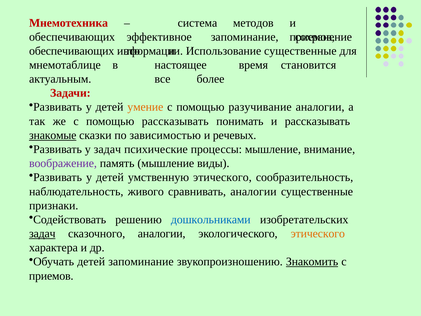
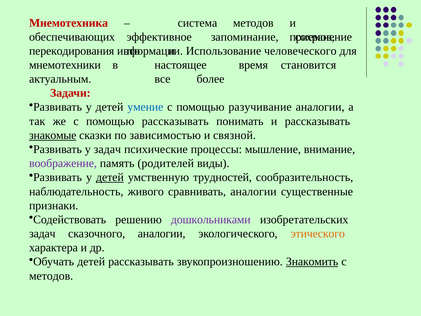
обеспечивающих at (72, 51): обеспечивающих -> перекодирования
Использование существенные: существенные -> человеческого
мнемотаблице: мнемотаблице -> мнемотехники
умение colour: orange -> blue
речевых: речевых -> связной
память мышление: мышление -> родителей
детей at (110, 177) underline: none -> present
умственную этического: этического -> трудностей
дошкольниками colour: blue -> purple
задач at (42, 233) underline: present -> none
детей запоминание: запоминание -> рассказывать
приемов at (51, 276): приемов -> методов
